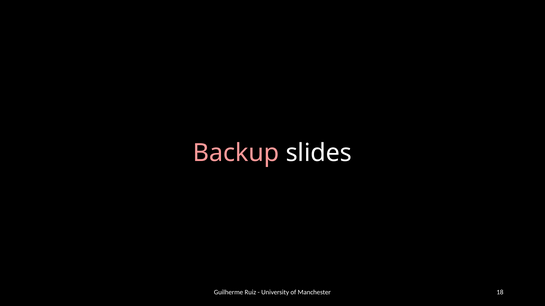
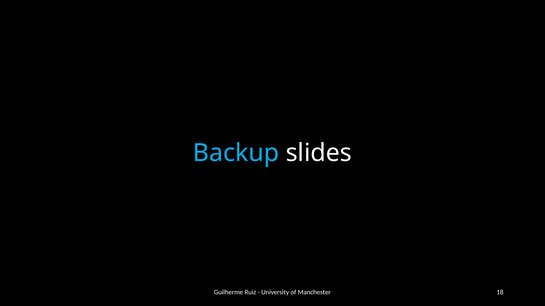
Backup colour: pink -> light blue
